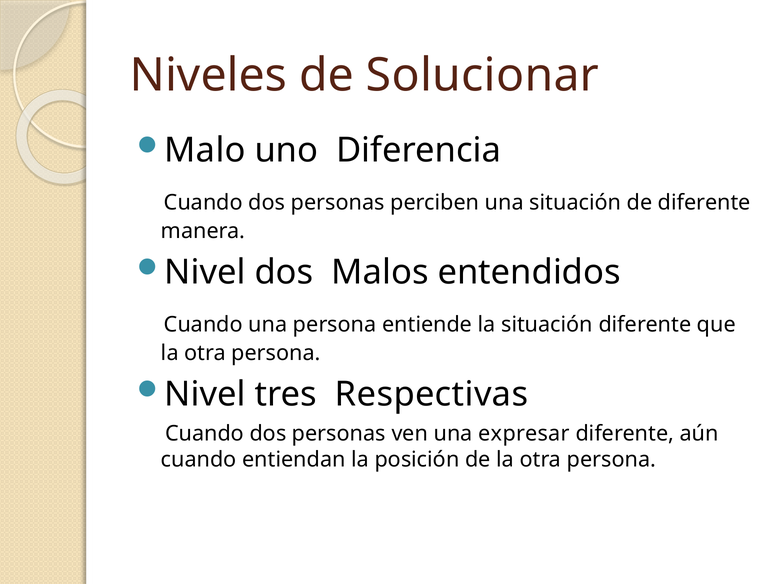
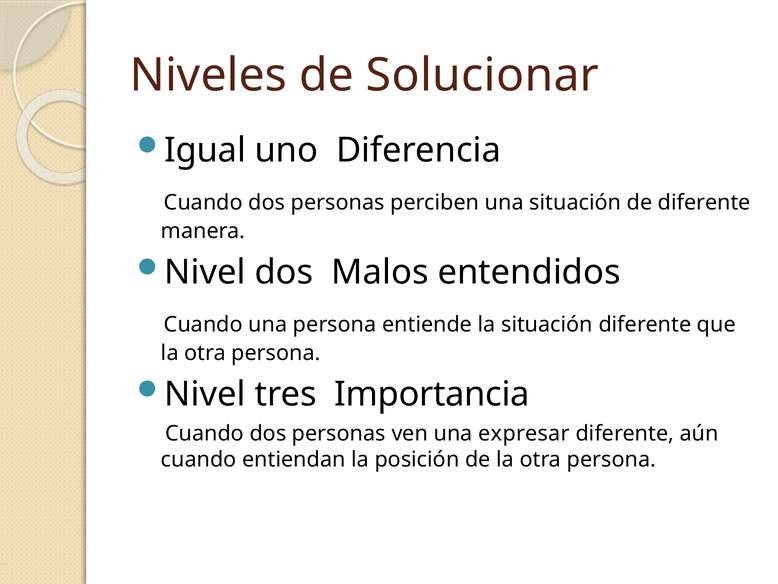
Malo: Malo -> Igual
Respectivas: Respectivas -> Importancia
